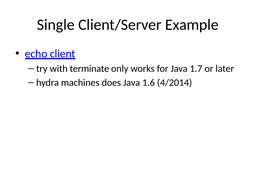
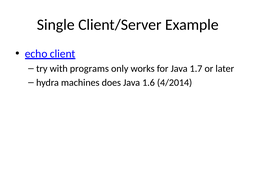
terminate: terminate -> programs
